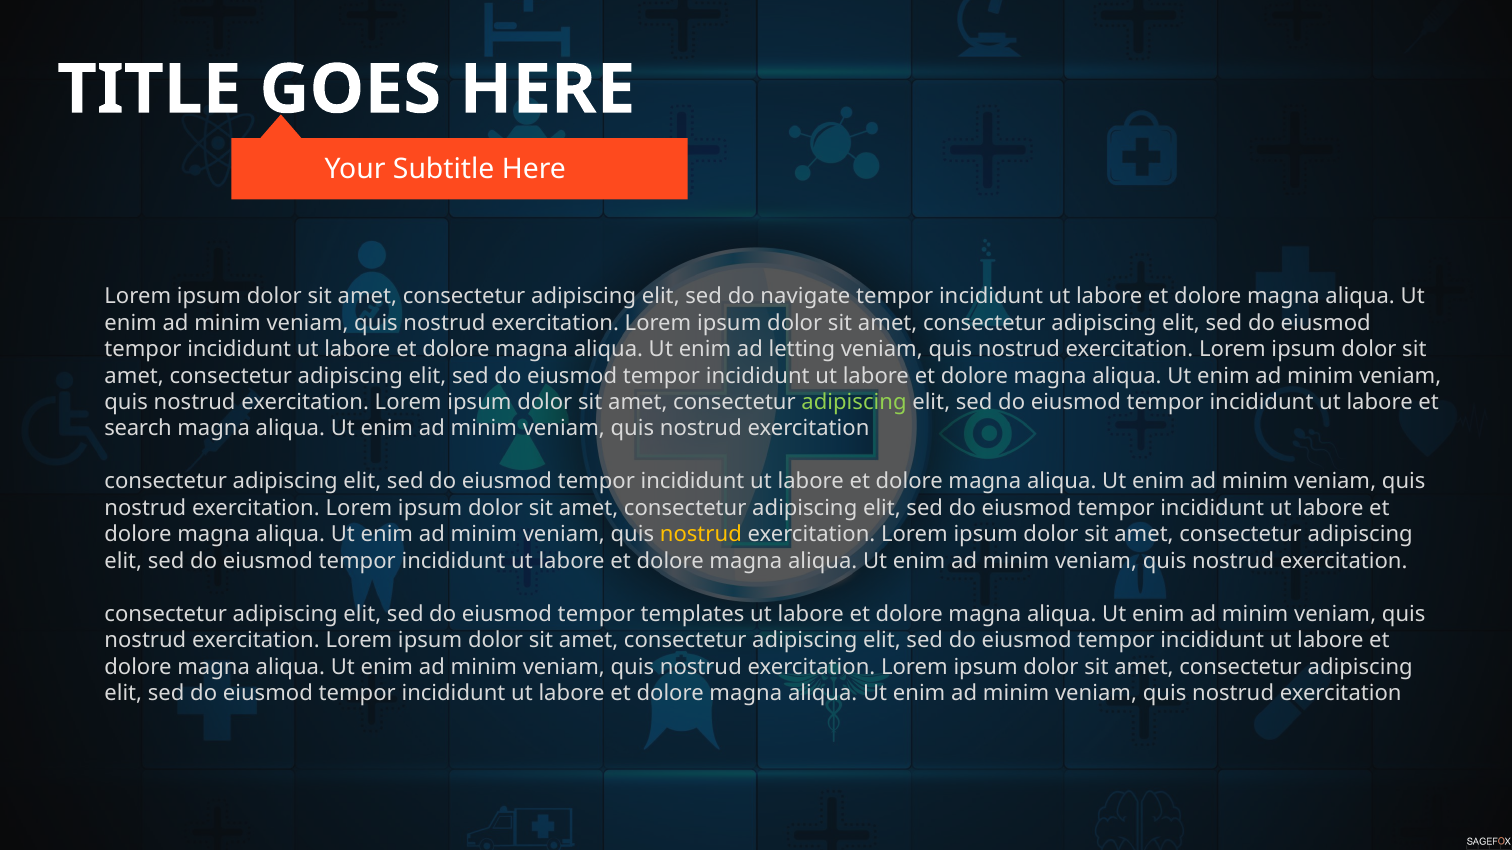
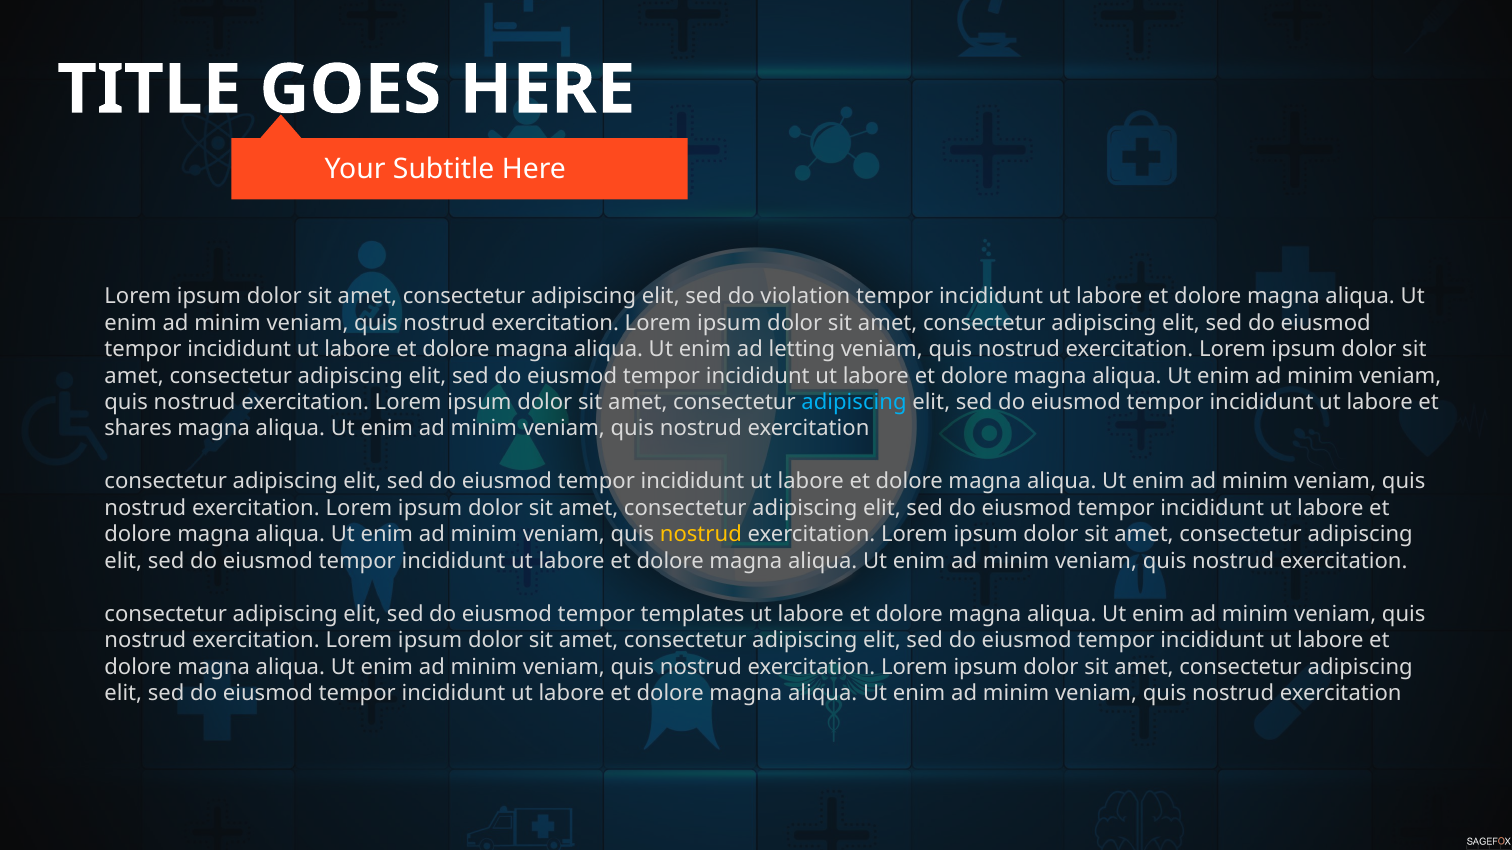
navigate: navigate -> violation
adipiscing at (854, 402) colour: light green -> light blue
search: search -> shares
